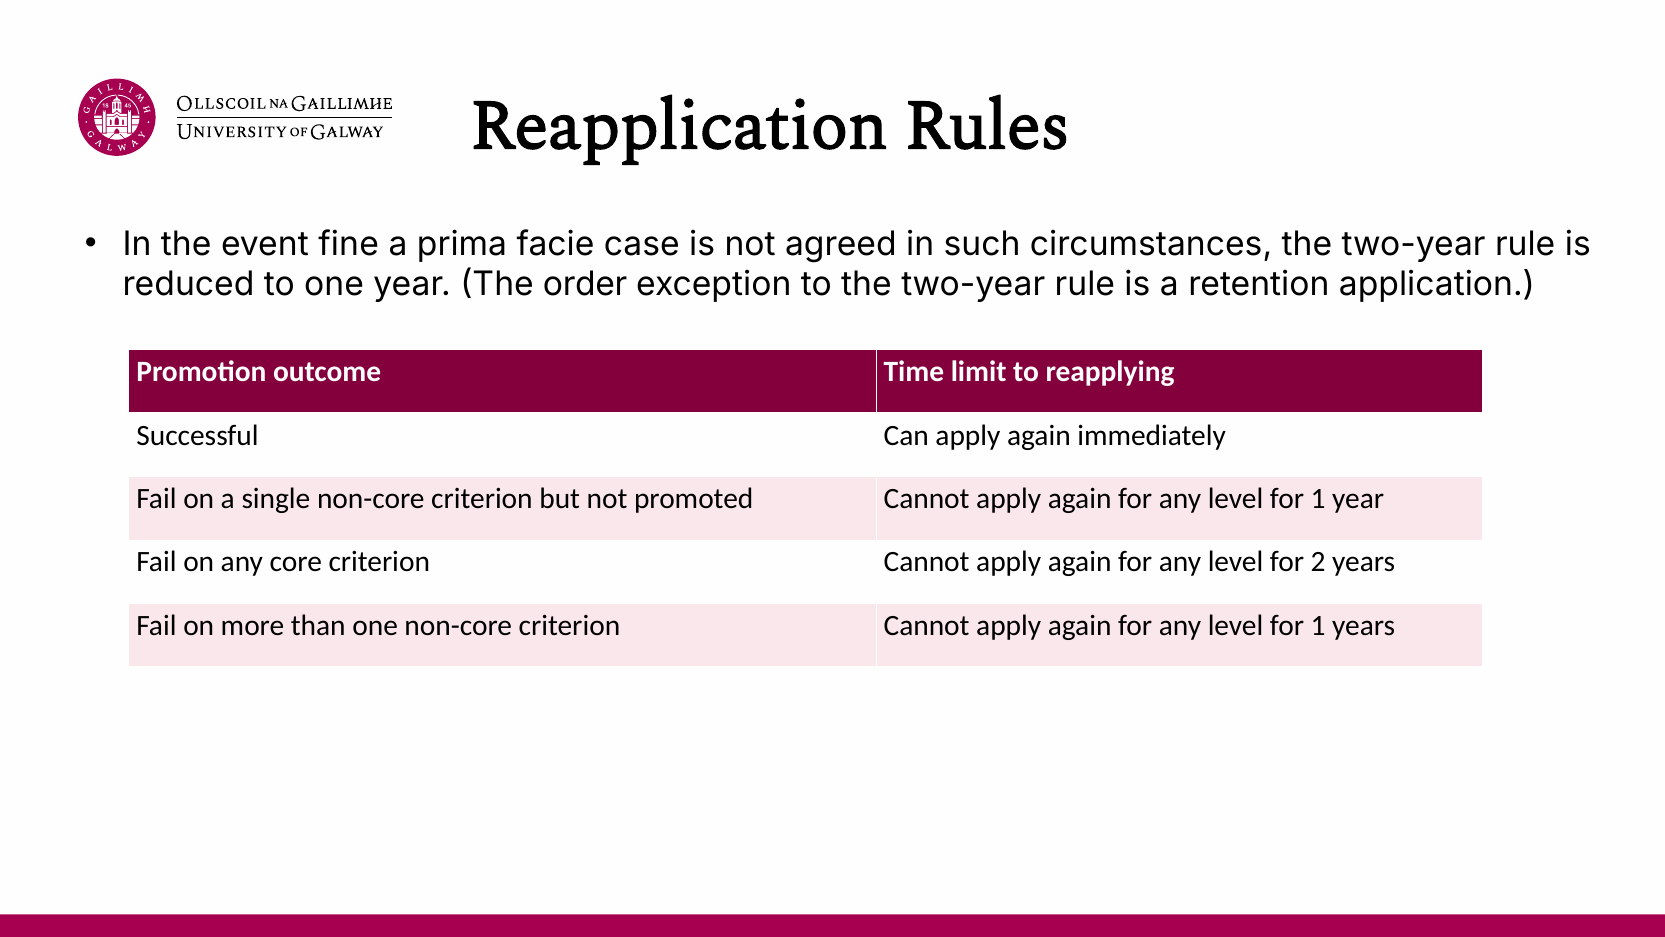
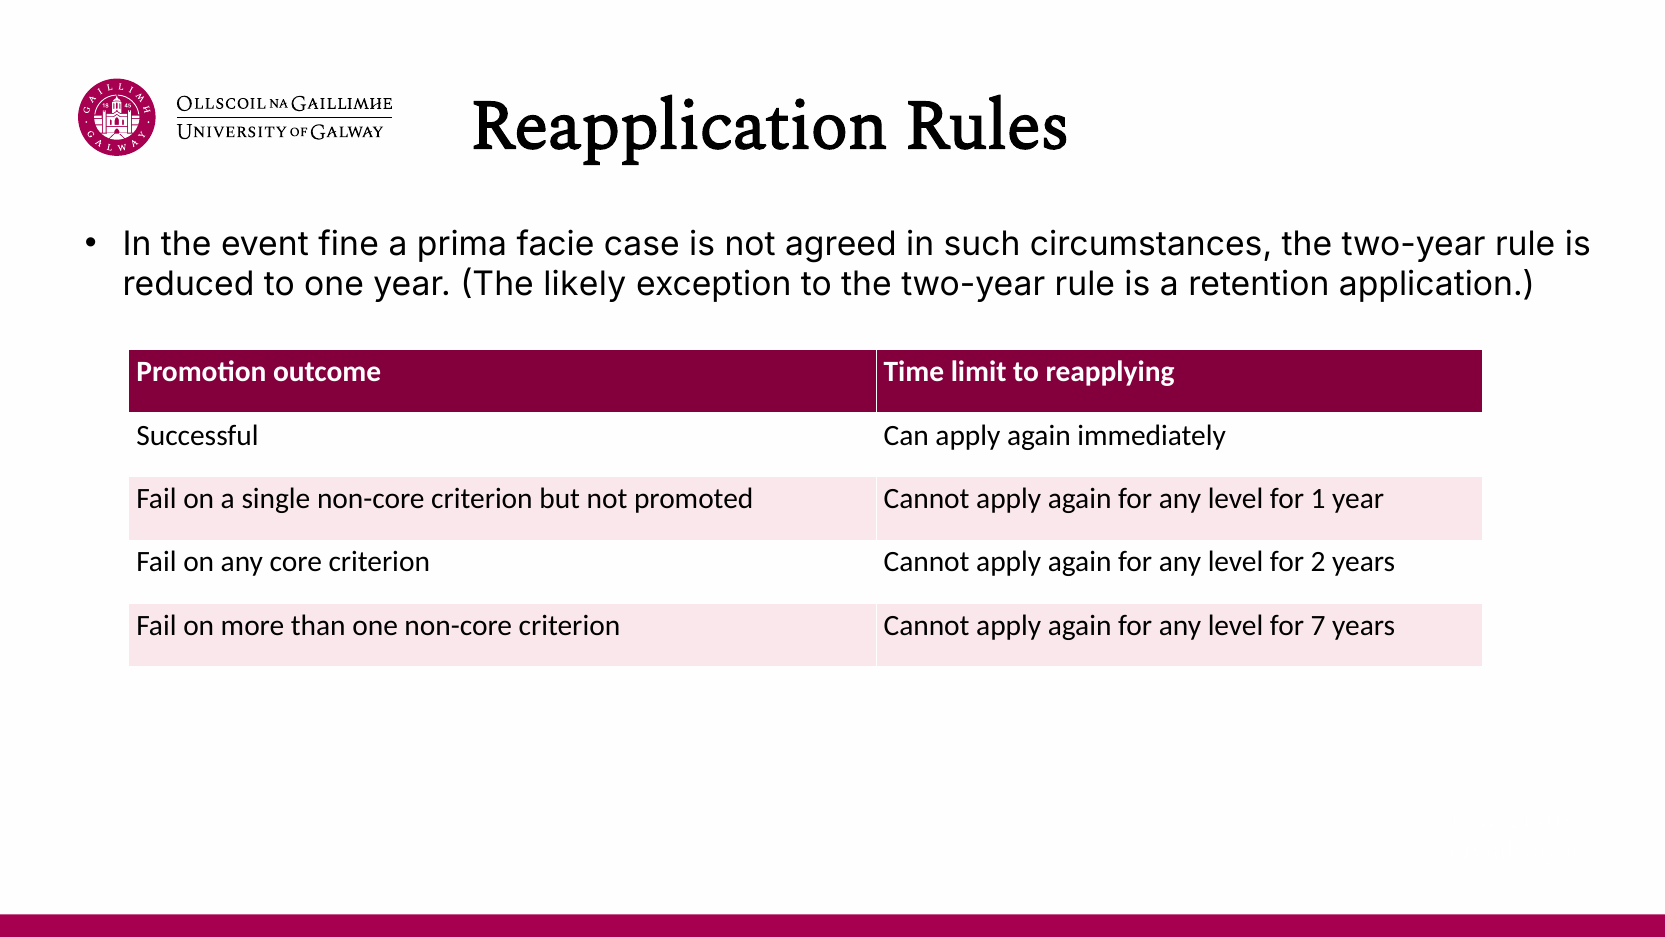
order: order -> likely
1 at (1318, 625): 1 -> 7
